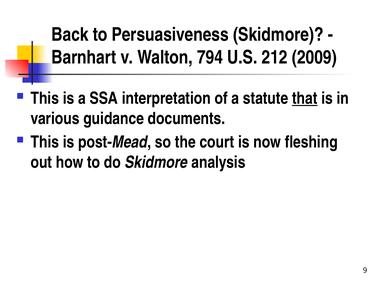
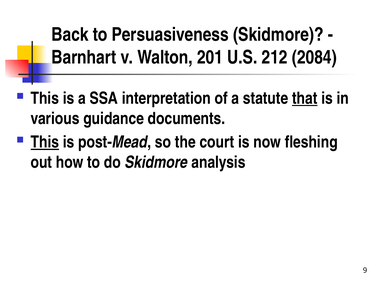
794: 794 -> 201
2009: 2009 -> 2084
This at (45, 142) underline: none -> present
